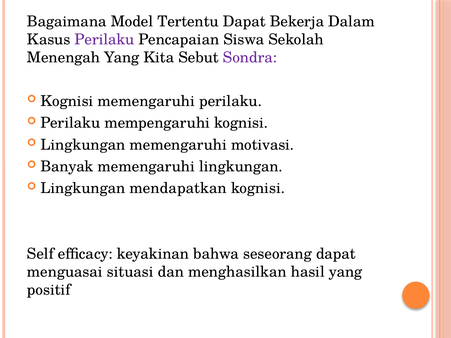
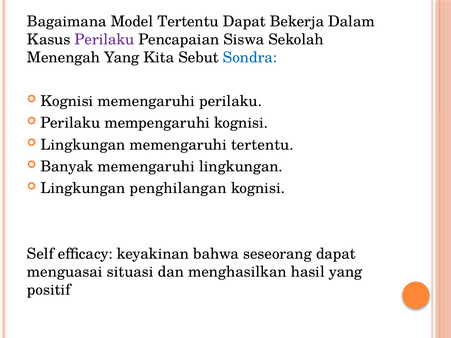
Sondra colour: purple -> blue
memengaruhi motivasi: motivasi -> tertentu
mendapatkan: mendapatkan -> penghilangan
